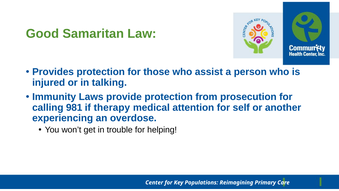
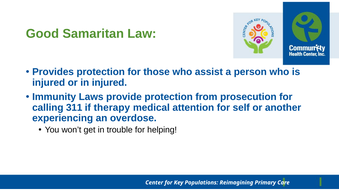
in talking: talking -> injured
981: 981 -> 311
